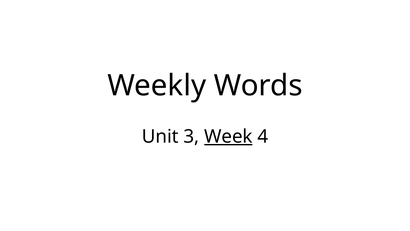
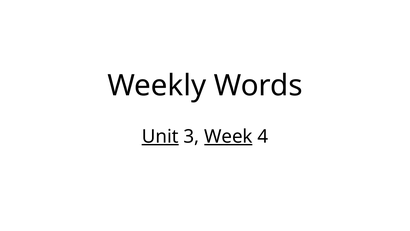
Unit underline: none -> present
